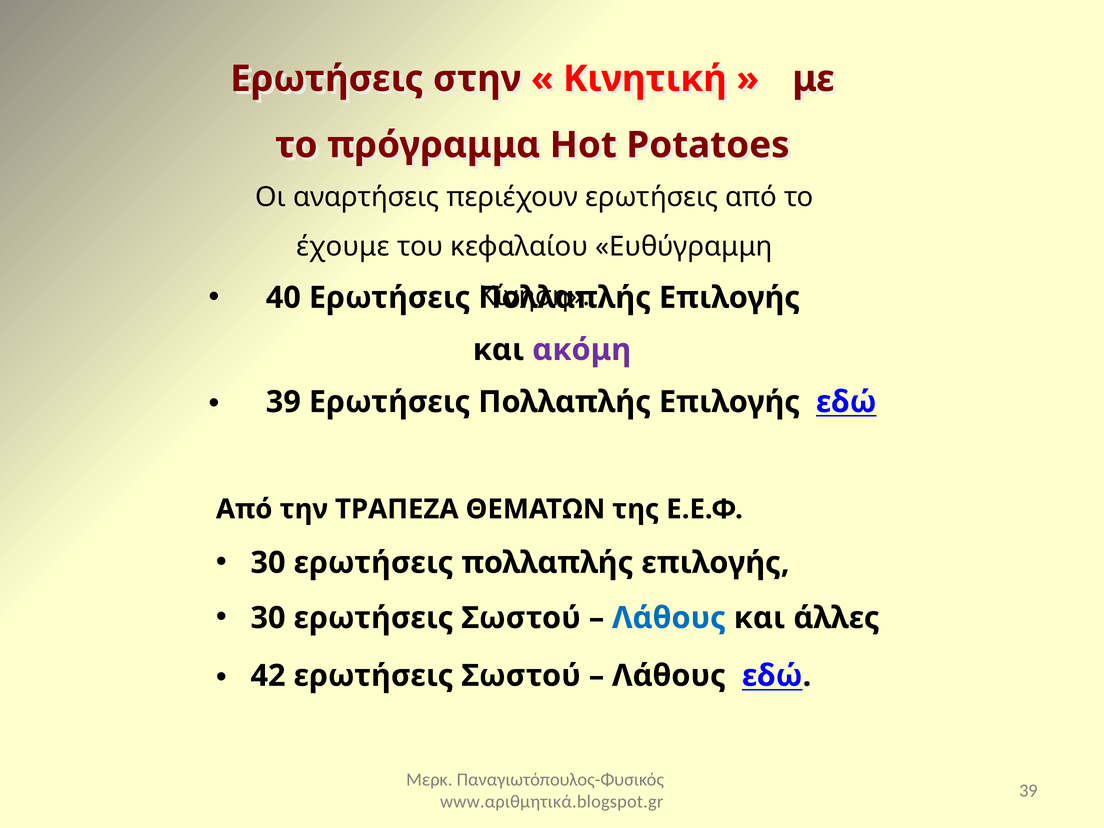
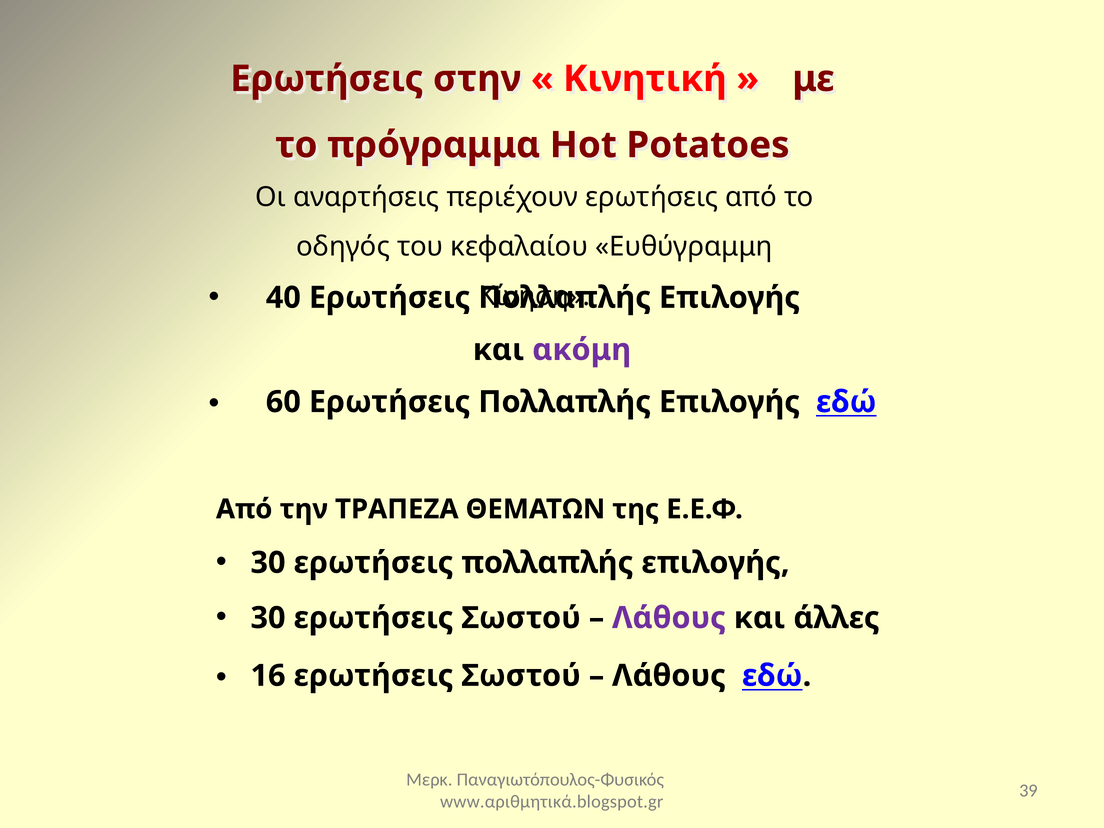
έχουμε: έχουμε -> οδηγός
39 at (283, 402): 39 -> 60
Λάθους at (669, 618) colour: blue -> purple
42: 42 -> 16
